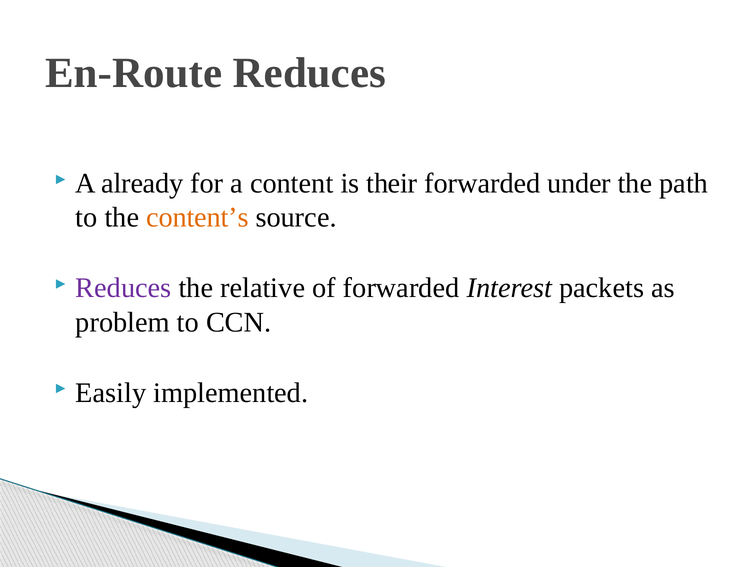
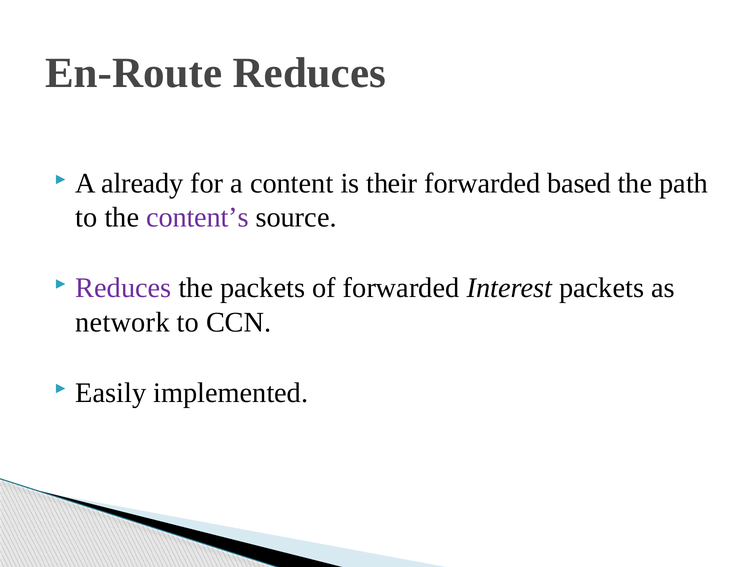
under: under -> based
content’s colour: orange -> purple
the relative: relative -> packets
problem: problem -> network
